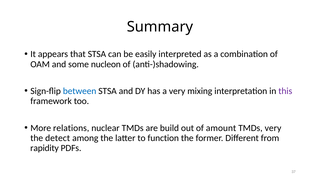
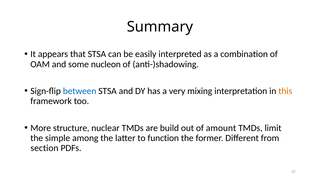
this colour: purple -> orange
relations: relations -> structure
TMDs very: very -> limit
detect: detect -> simple
rapidity: rapidity -> section
